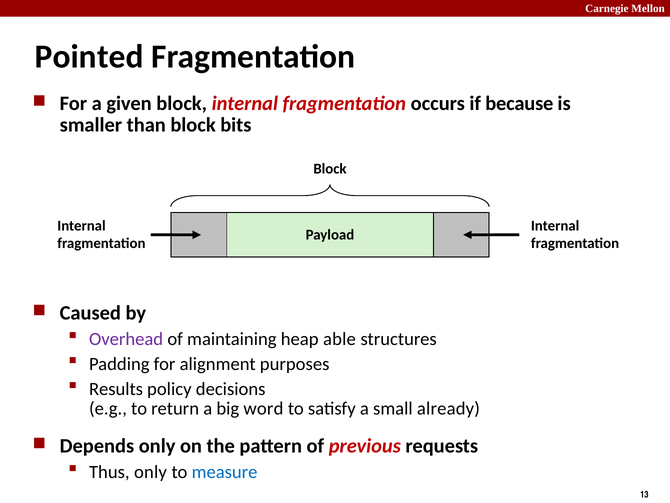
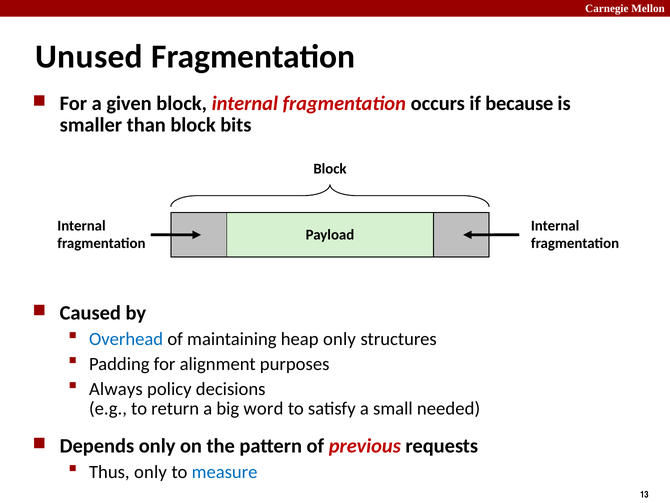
Pointed: Pointed -> Unused
Overhead colour: purple -> blue
heap able: able -> only
Results: Results -> Always
already: already -> needed
